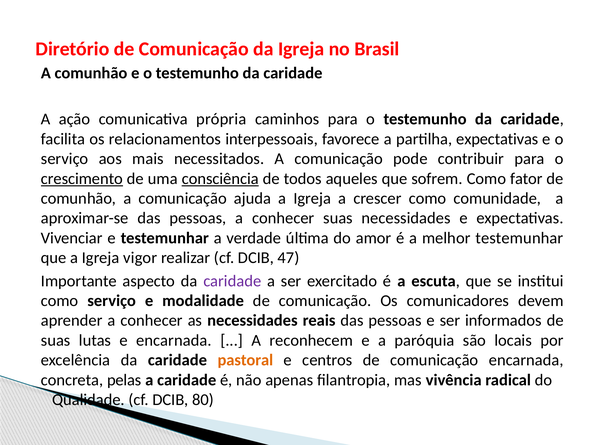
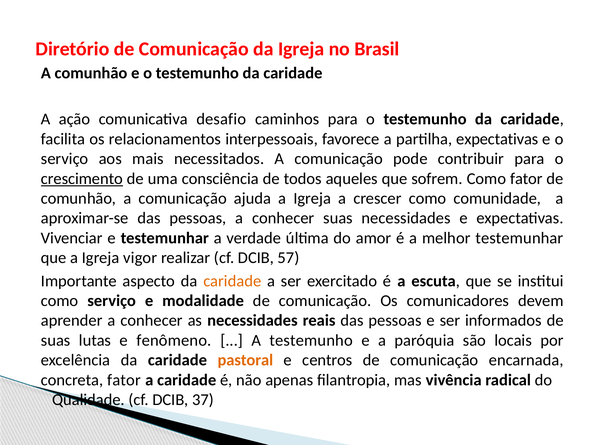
própria: própria -> desafio
consciência underline: present -> none
47: 47 -> 57
caridade at (232, 281) colour: purple -> orange
e encarnada: encarnada -> fenômeno
A reconhecem: reconhecem -> testemunho
concreta pelas: pelas -> fator
80: 80 -> 37
